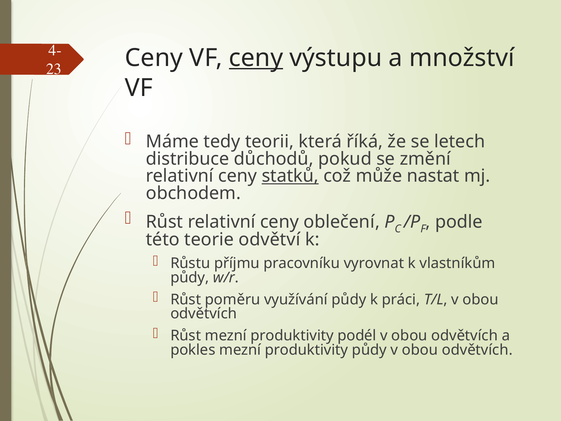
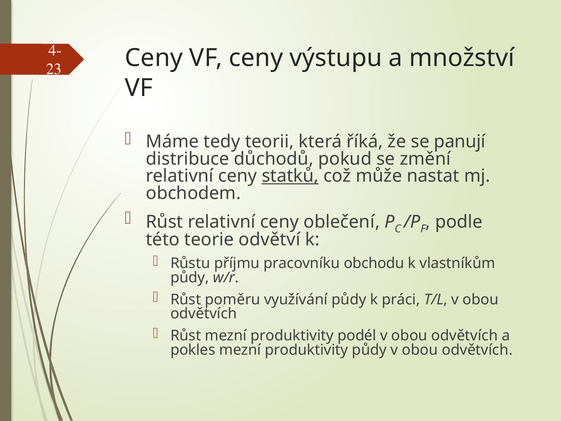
ceny at (256, 58) underline: present -> none
letech: letech -> panují
vyrovnat: vyrovnat -> obchodu
